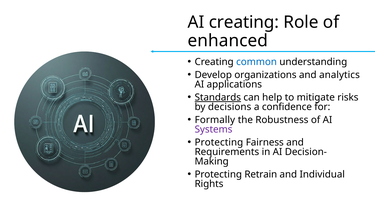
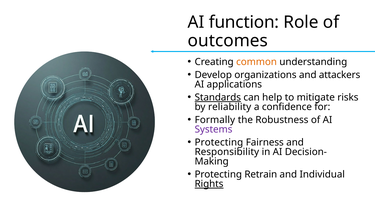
AI creating: creating -> function
enhanced: enhanced -> outcomes
common colour: blue -> orange
analytics: analytics -> attackers
decisions: decisions -> reliability
Requirements: Requirements -> Responsibility
Rights underline: none -> present
